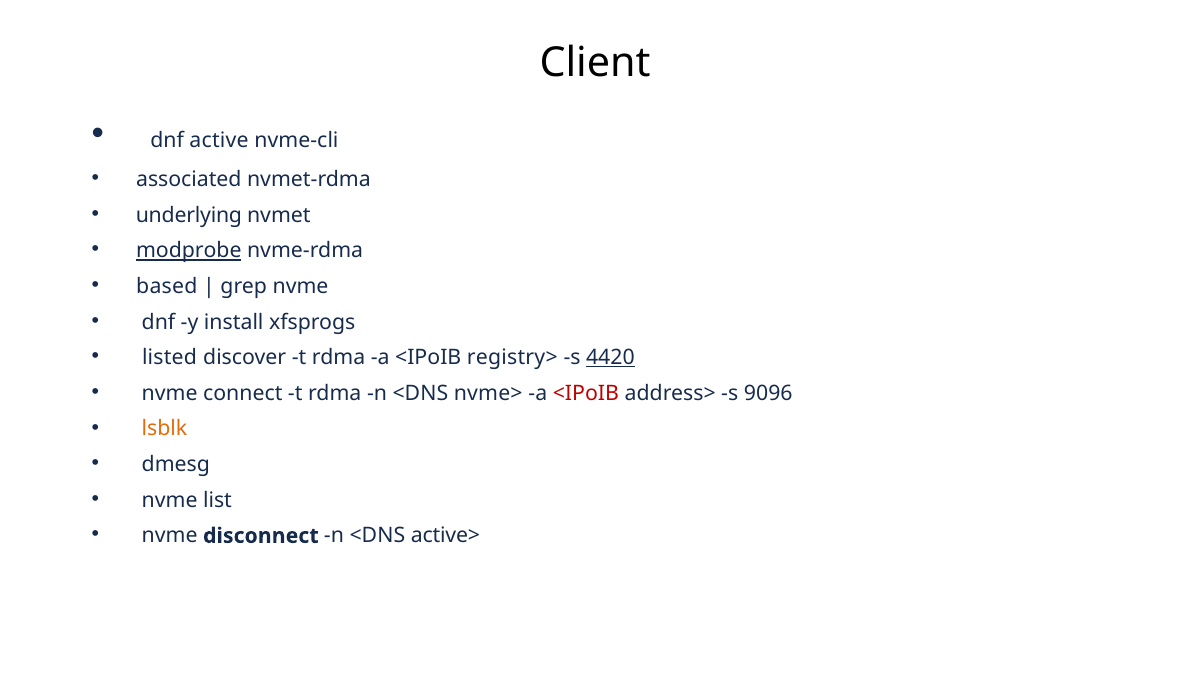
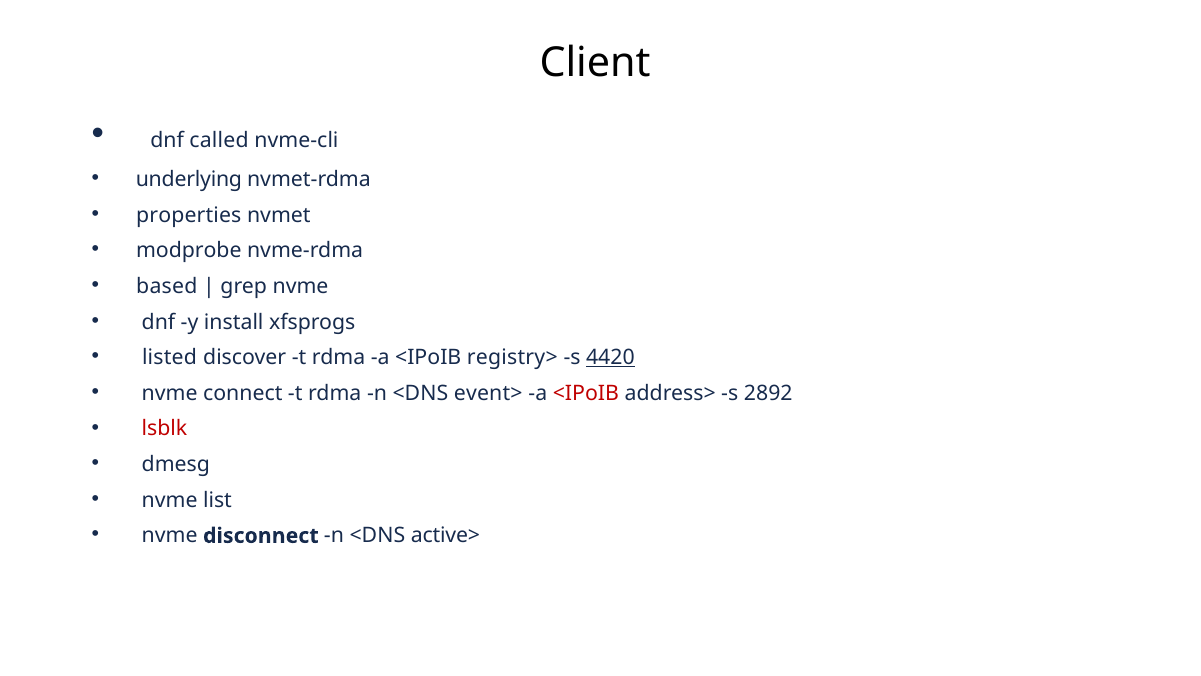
active: active -> called
associated: associated -> underlying
underlying: underlying -> properties
modprobe underline: present -> none
nvme>: nvme> -> event>
9096: 9096 -> 2892
lsblk colour: orange -> red
